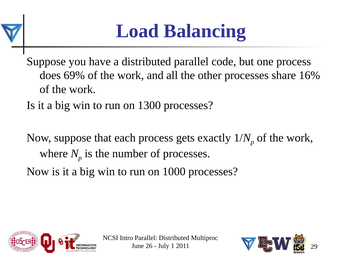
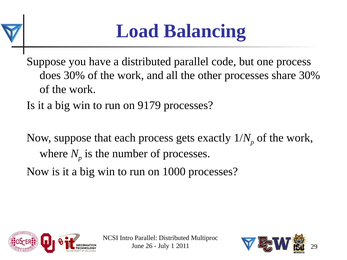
does 69%: 69% -> 30%
share 16%: 16% -> 30%
1300: 1300 -> 9179
